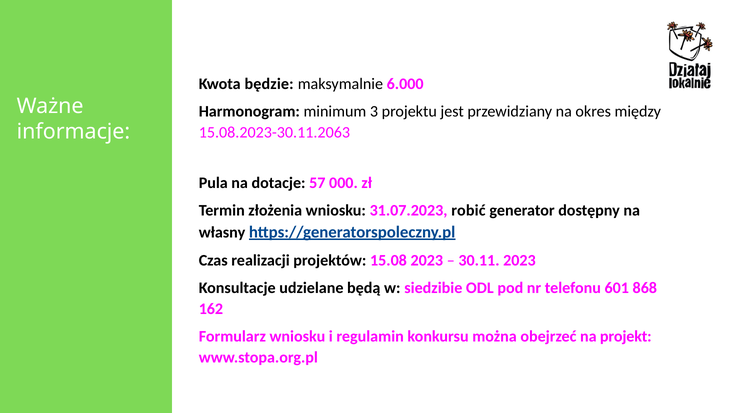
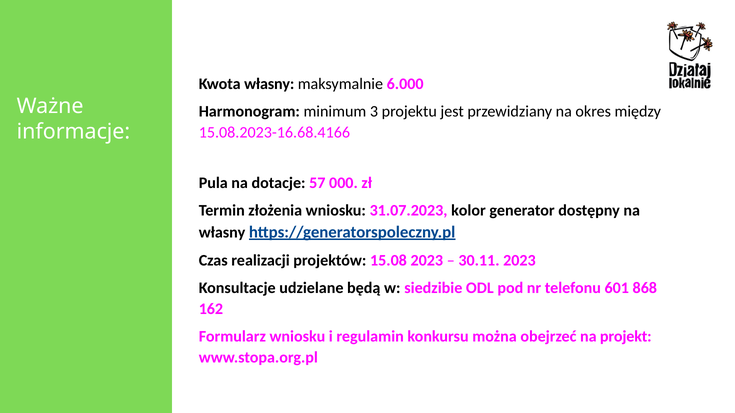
Kwota będzie: będzie -> własny
15.08.2023-30.11.2063: 15.08.2023-30.11.2063 -> 15.08.2023-16.68.4166
robić: robić -> kolor
